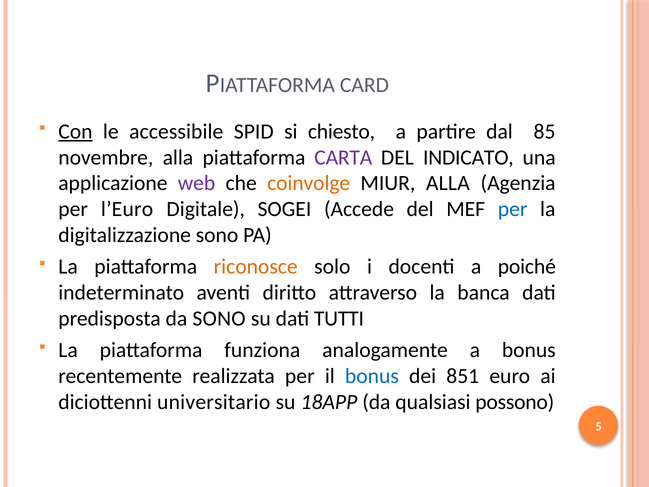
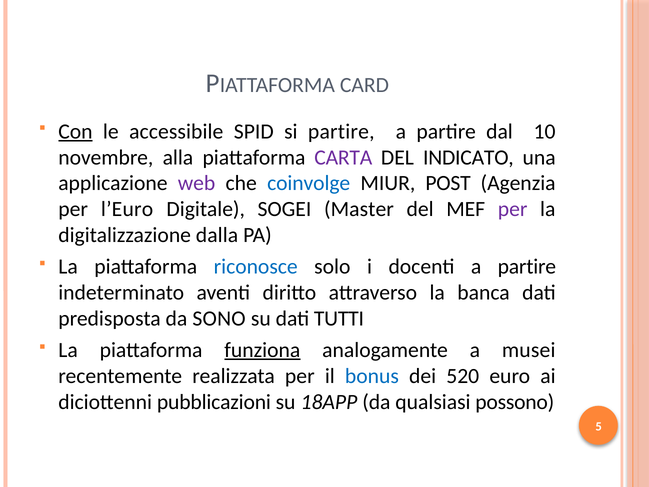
si chiesto: chiesto -> partire
85: 85 -> 10
coinvolge colour: orange -> blue
MIUR ALLA: ALLA -> POST
Accede: Accede -> Master
per at (513, 209) colour: blue -> purple
digitalizzazione sono: sono -> dalla
riconosce colour: orange -> blue
docenti a poiché: poiché -> partire
funziona underline: none -> present
a bonus: bonus -> musei
851: 851 -> 520
universitario: universitario -> pubblicazioni
